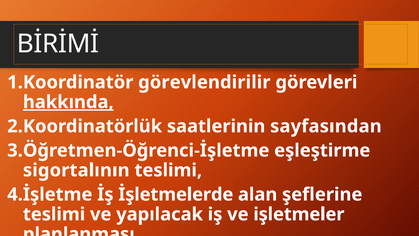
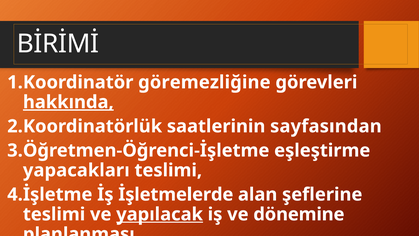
görevlendirilir: görevlendirilir -> göremezliğine
sigortalının: sigortalının -> yapacakları
yapılacak underline: none -> present
işletmeler: işletmeler -> dönemine
